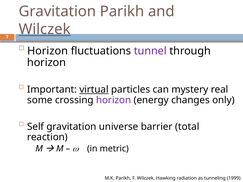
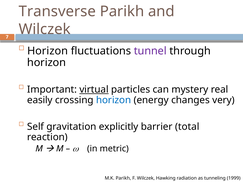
Gravitation at (57, 11): Gravitation -> Transverse
Wilczek at (45, 29) underline: present -> none
some: some -> easily
horizon at (114, 100) colour: purple -> blue
only: only -> very
universe: universe -> explicitly
